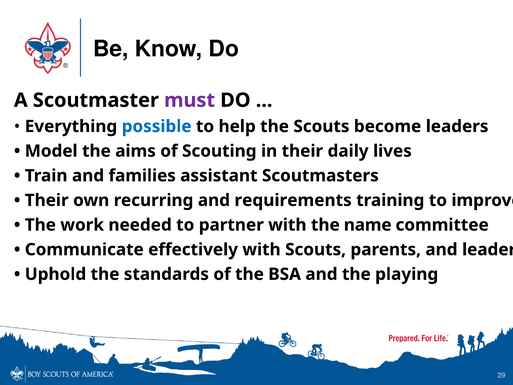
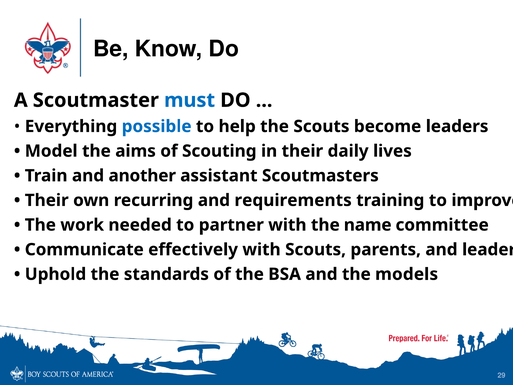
must colour: purple -> blue
families: families -> another
playing: playing -> models
